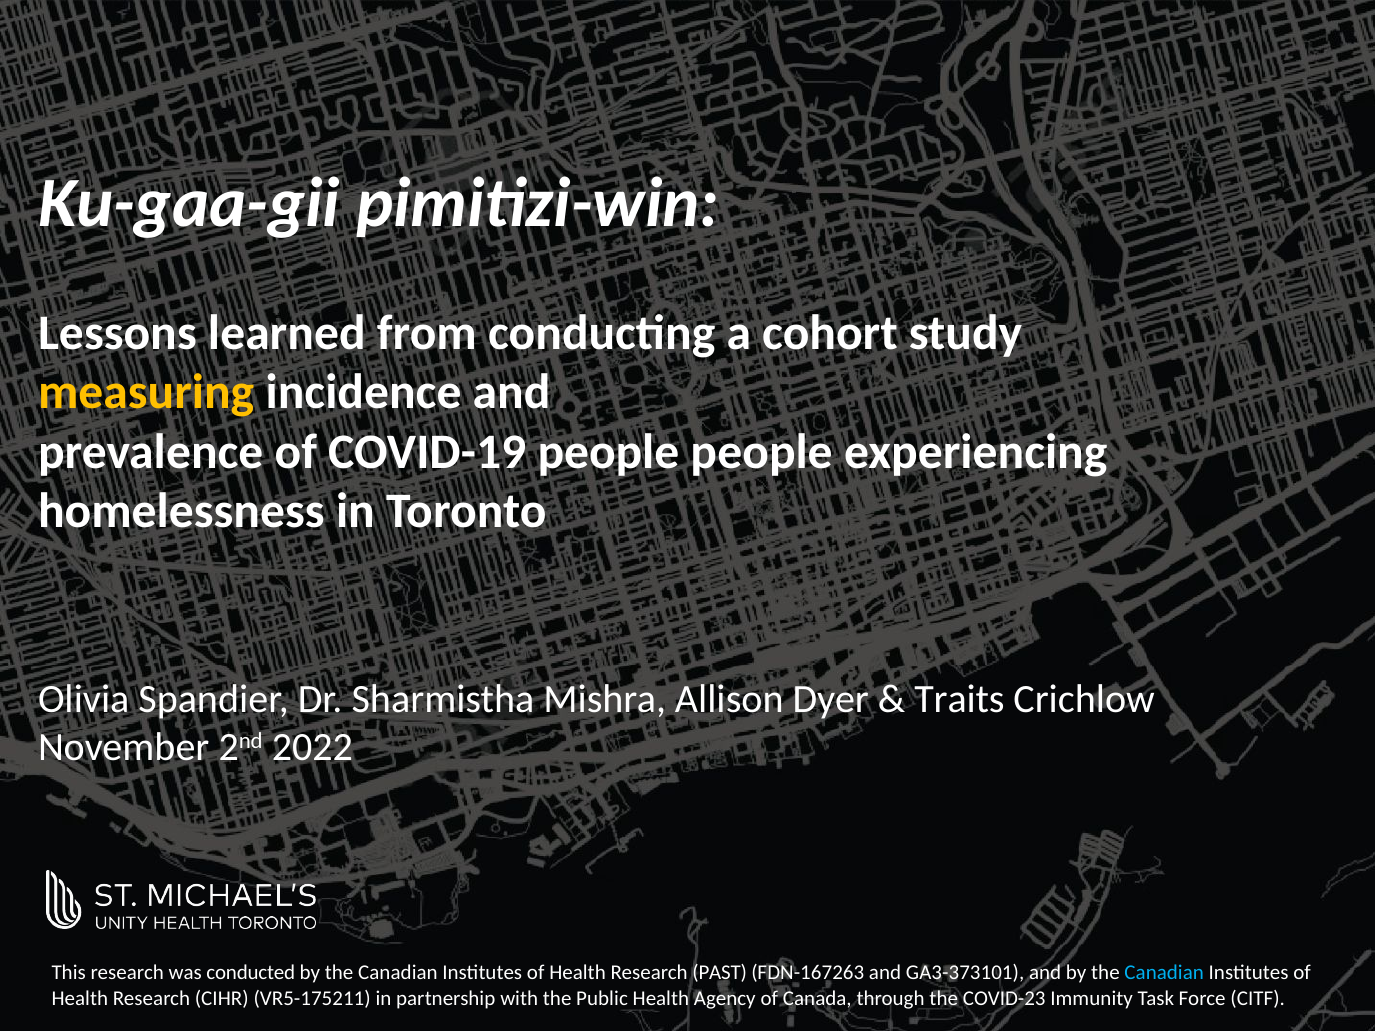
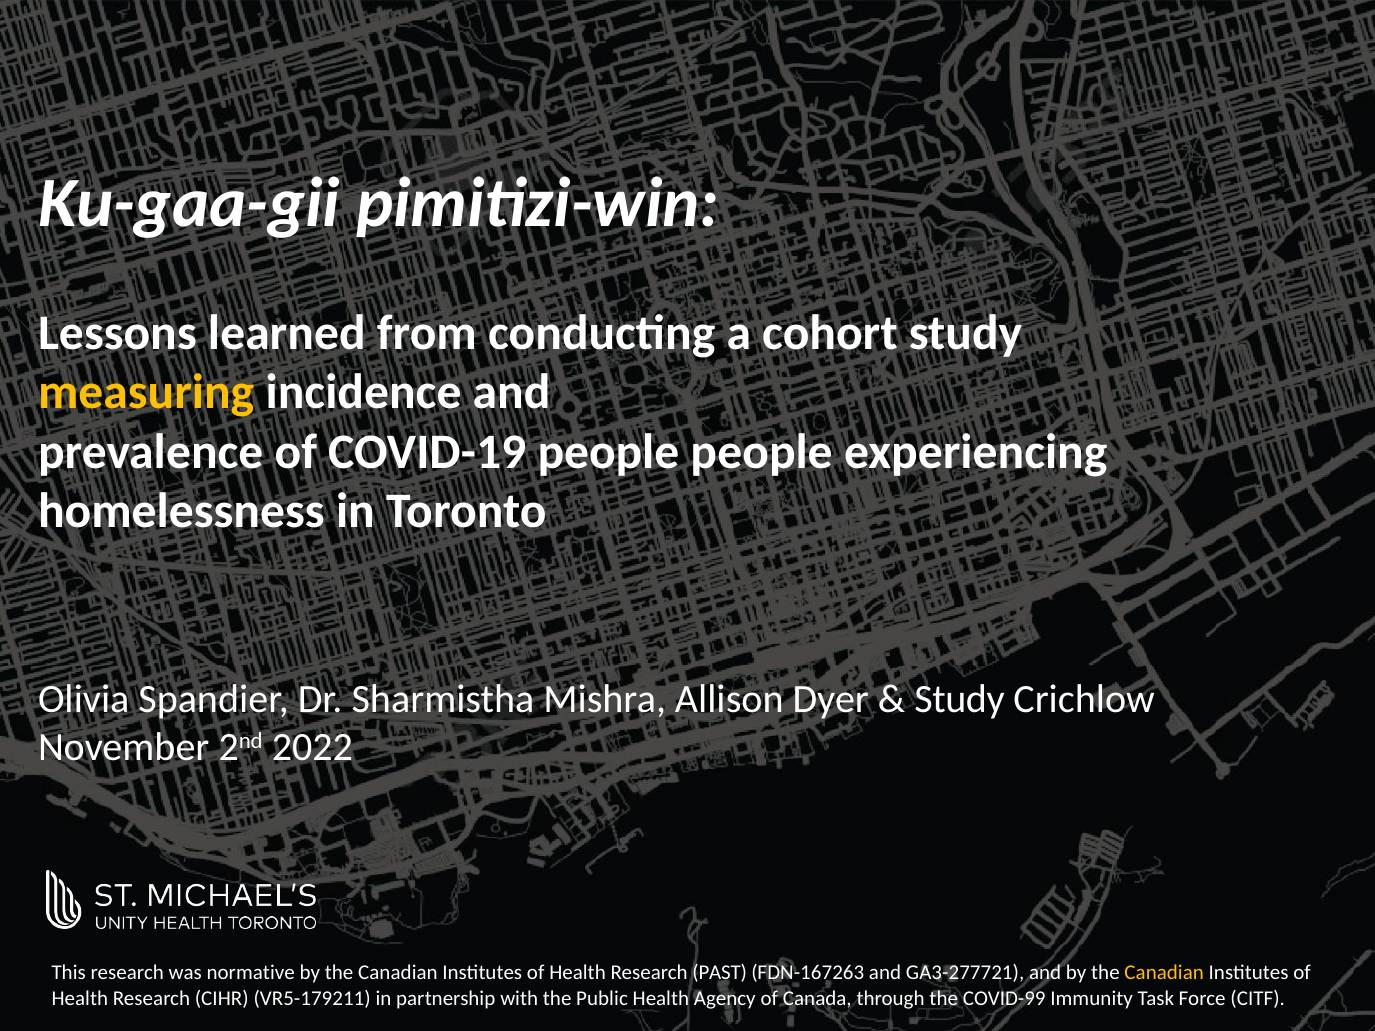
Traits at (959, 699): Traits -> Study
conducted: conducted -> normative
GA3-373101: GA3-373101 -> GA3-277721
Canadian at (1164, 973) colour: light blue -> yellow
VR5-175211: VR5-175211 -> VR5-179211
COVID-23: COVID-23 -> COVID-99
